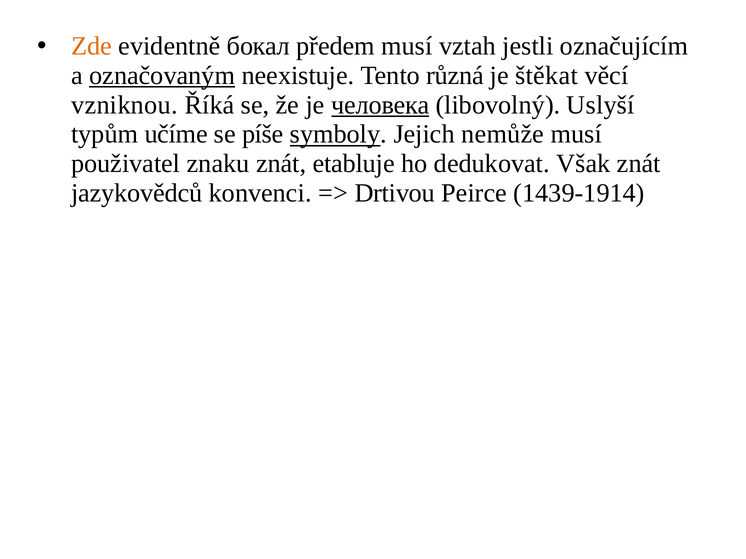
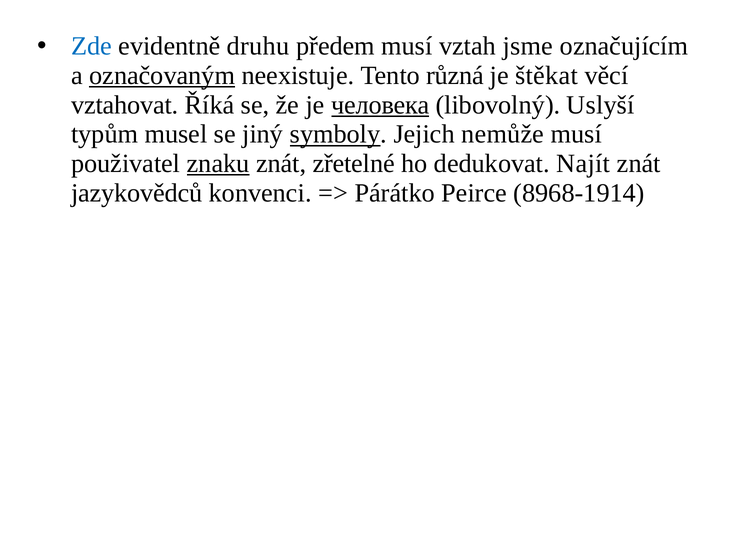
Zde colour: orange -> blue
бокал: бокал -> druhu
jestli: jestli -> jsme
vzniknou: vzniknou -> vztahovat
učíme: učíme -> musel
píše: píše -> jiný
znaku underline: none -> present
etabluje: etabluje -> zřetelné
Však: Však -> Najít
Drtivou: Drtivou -> Párátko
1439-1914: 1439-1914 -> 8968-1914
